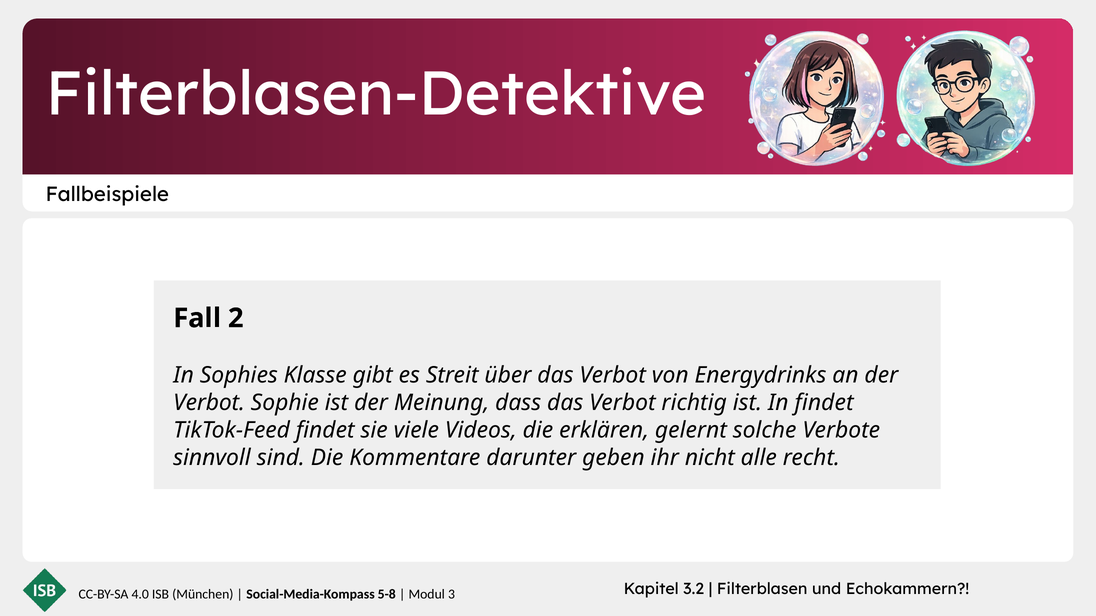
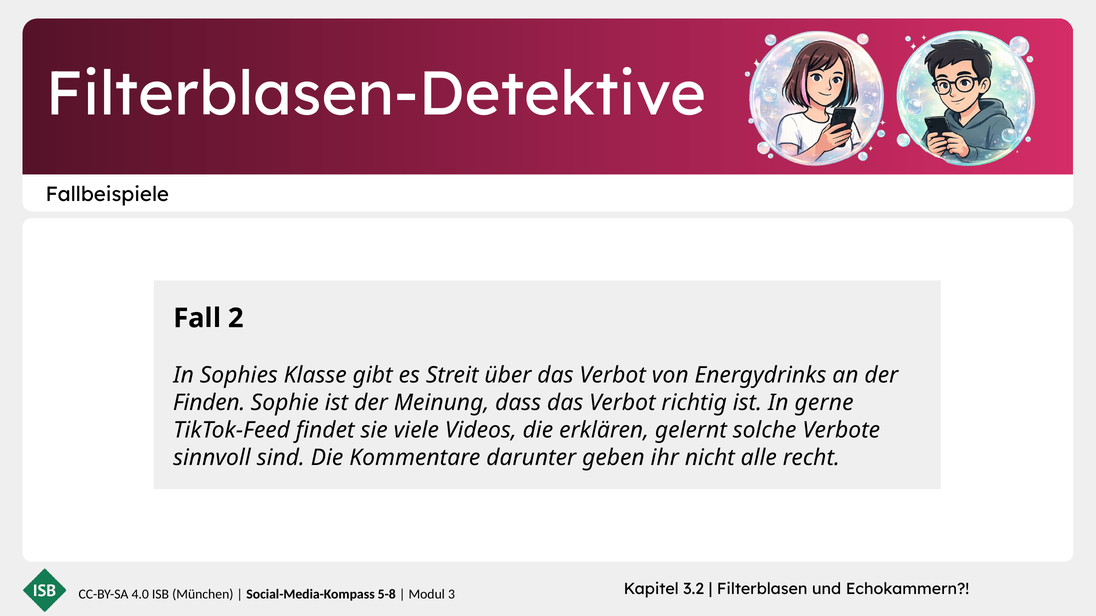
Verbot at (209, 403): Verbot -> Finden
In findet: findet -> gerne
